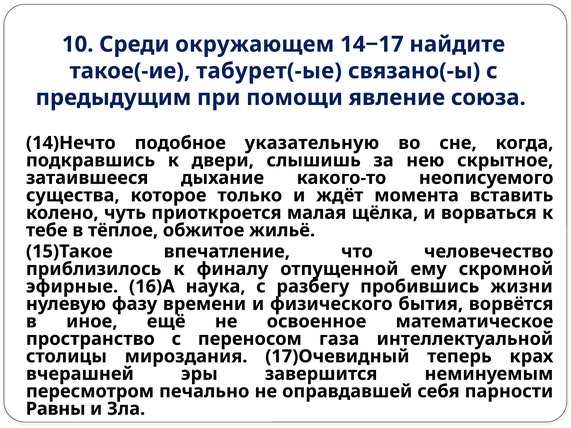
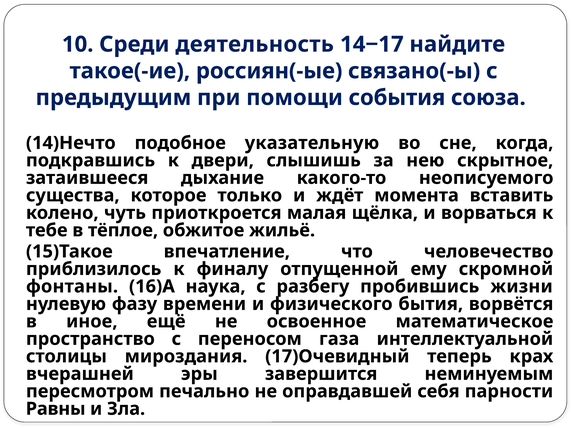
окружающем: окружающем -> деятельность
табурет(-ые: табурет(-ые -> россиян(-ые
явление: явление -> события
эфирные: эфирные -> фонтаны
